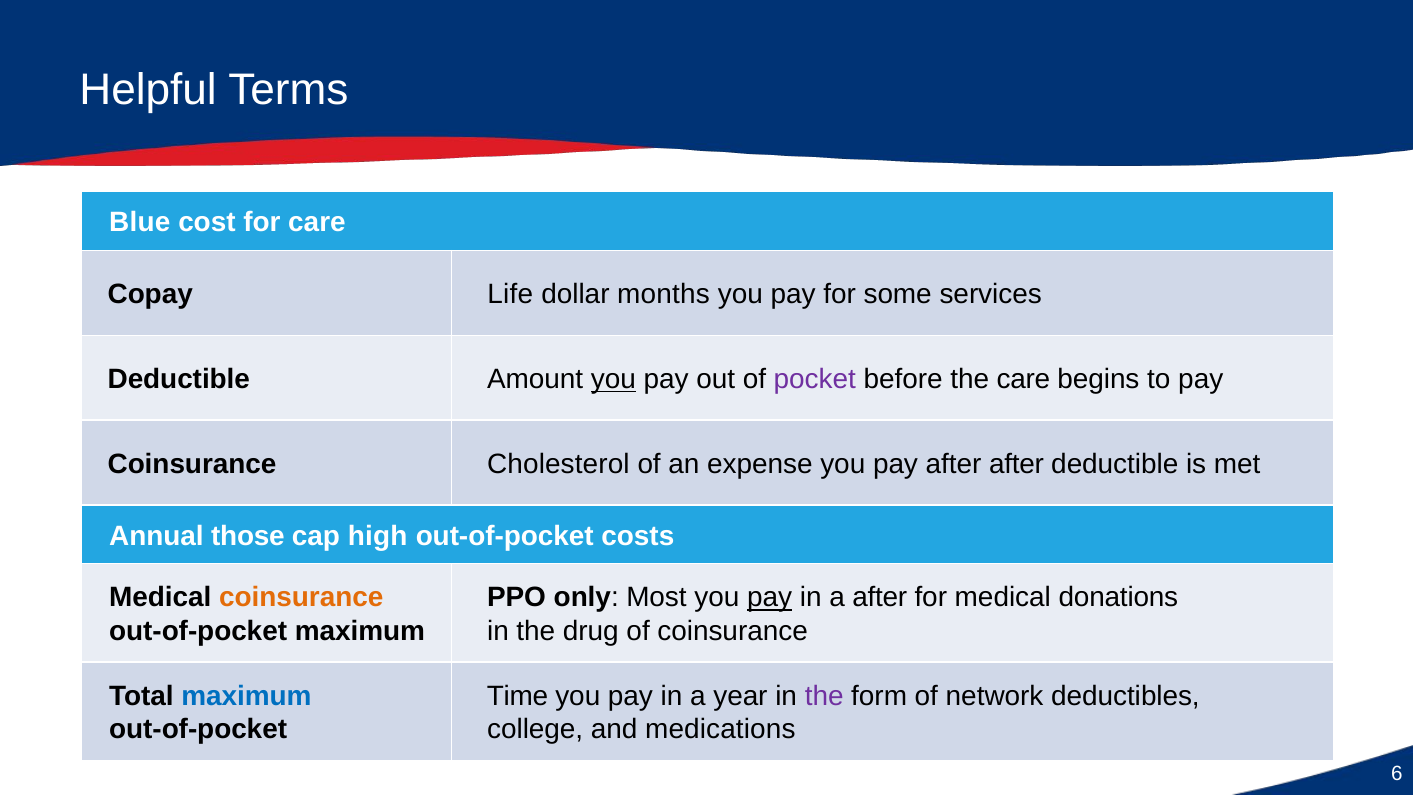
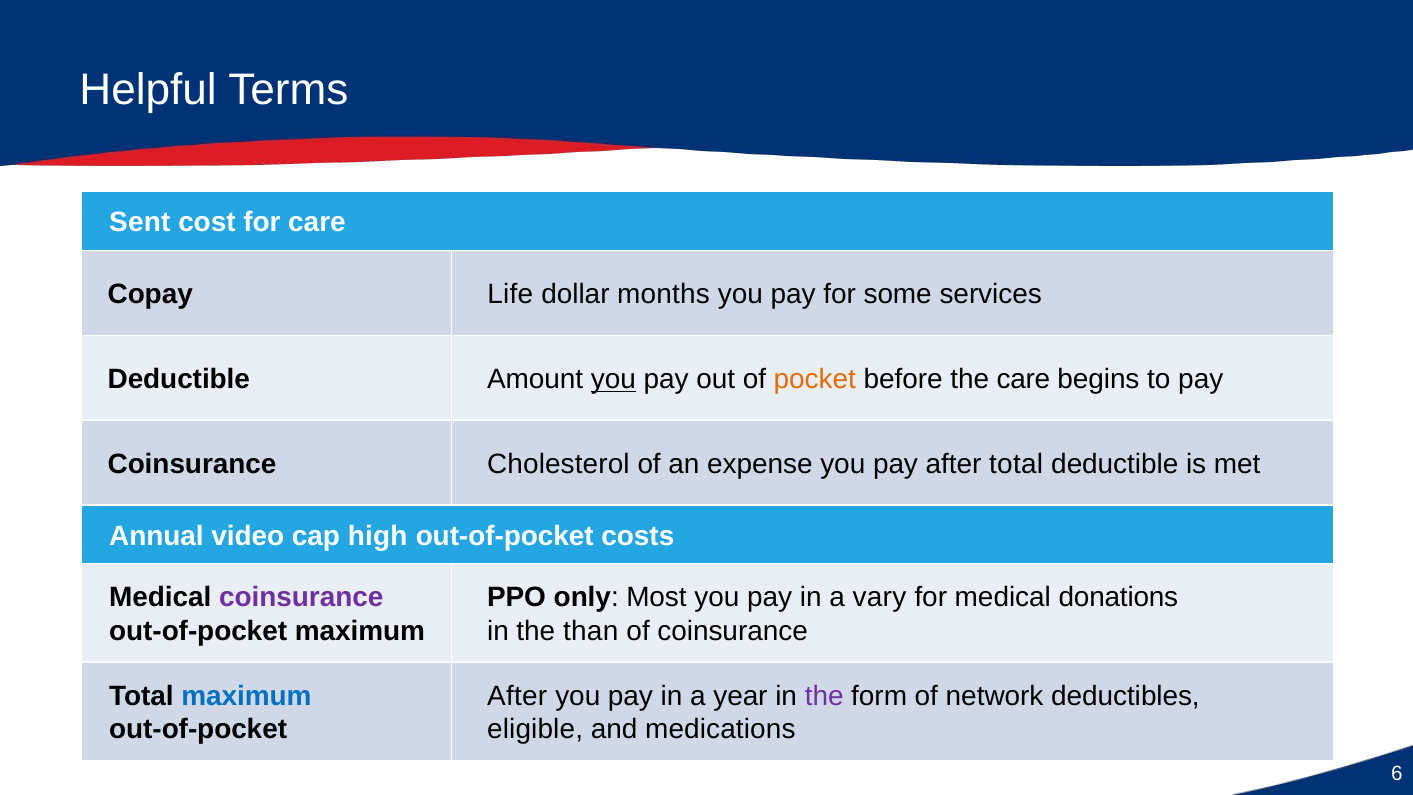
Blue: Blue -> Sent
pocket colour: purple -> orange
after after: after -> total
those: those -> video
coinsurance at (301, 598) colour: orange -> purple
pay at (770, 598) underline: present -> none
a after: after -> vary
drug: drug -> than
Time at (517, 696): Time -> After
college: college -> eligible
